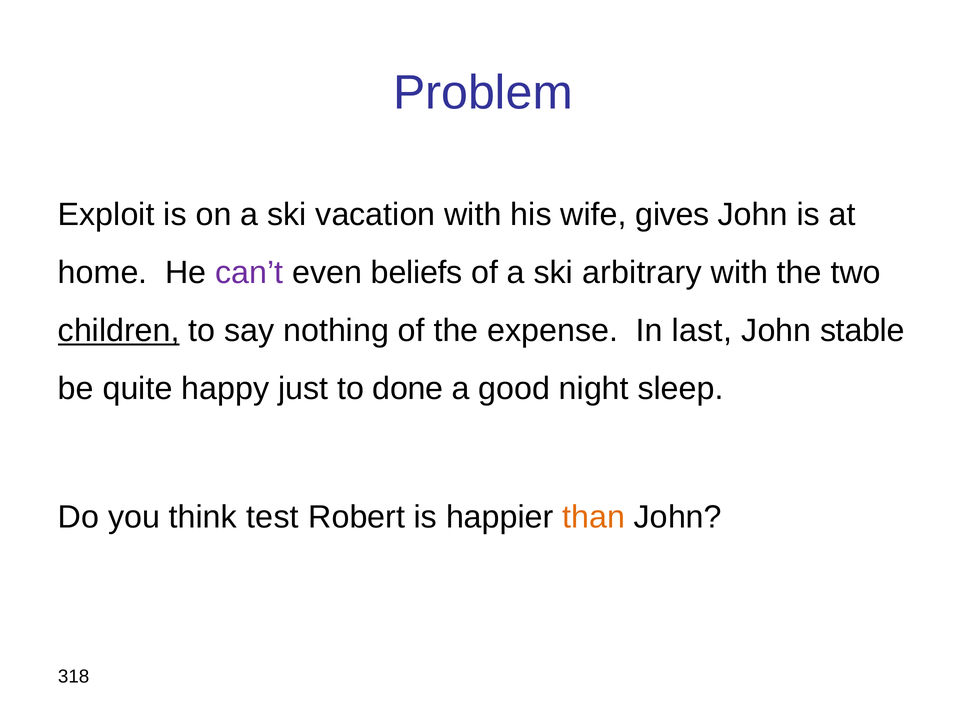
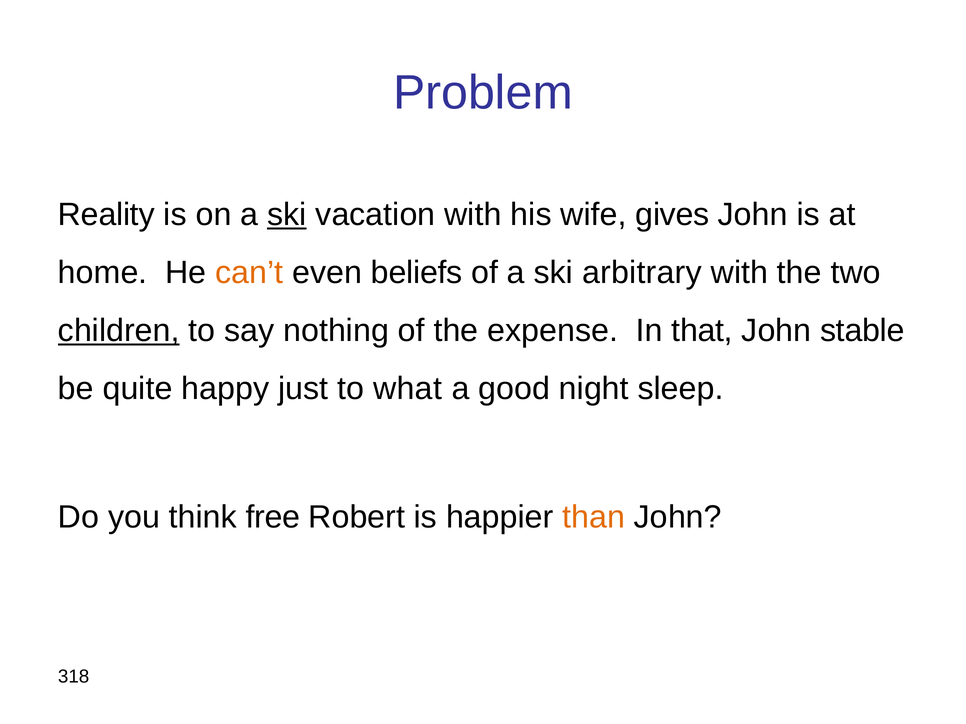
Exploit: Exploit -> Reality
ski at (287, 215) underline: none -> present
can’t colour: purple -> orange
last: last -> that
done: done -> what
test: test -> free
